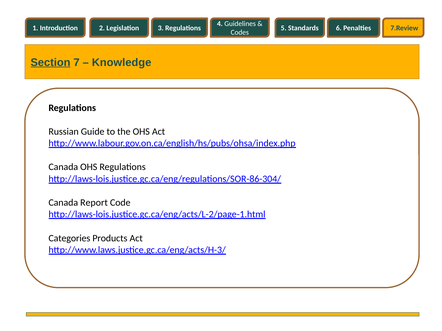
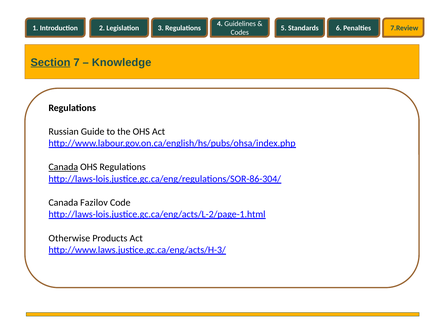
Canada at (63, 167) underline: none -> present
Report: Report -> Fazilov
Categories: Categories -> Otherwise
